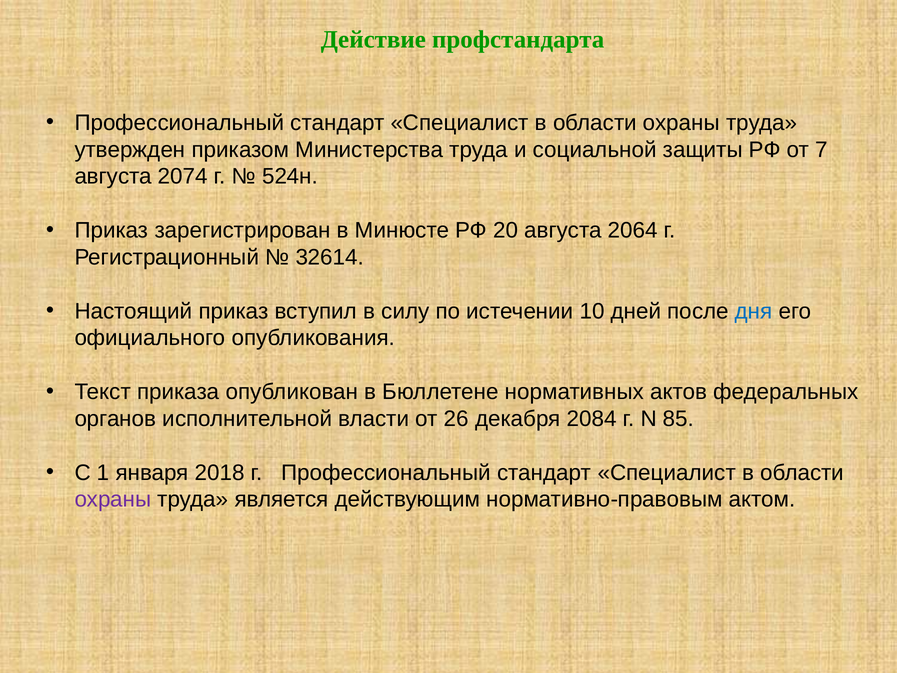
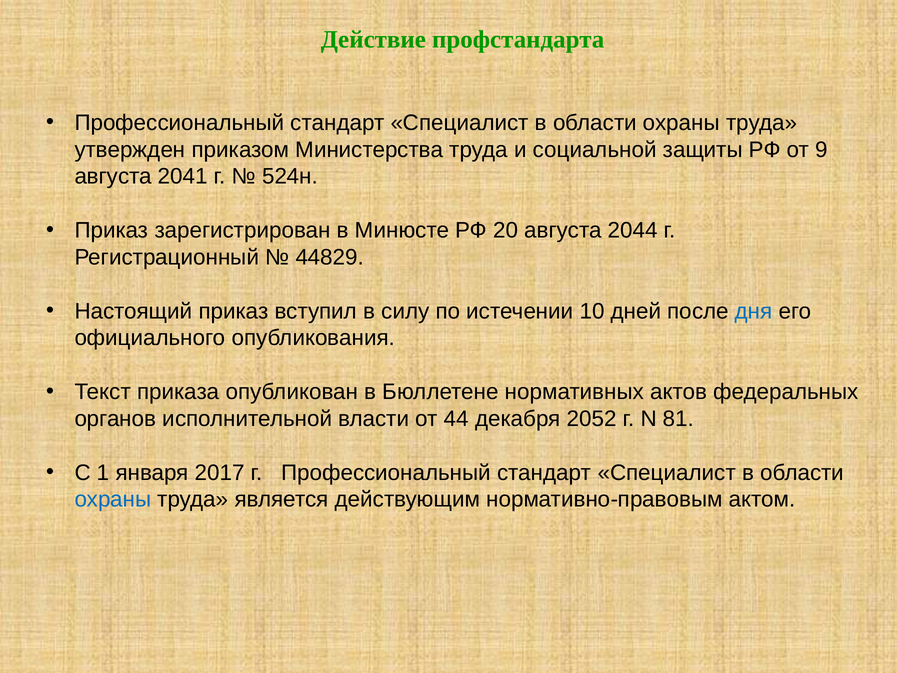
7: 7 -> 9
2074: 2074 -> 2041
2064: 2064 -> 2044
32614: 32614 -> 44829
26: 26 -> 44
2084: 2084 -> 2052
85: 85 -> 81
2018: 2018 -> 2017
охраны at (113, 499) colour: purple -> blue
